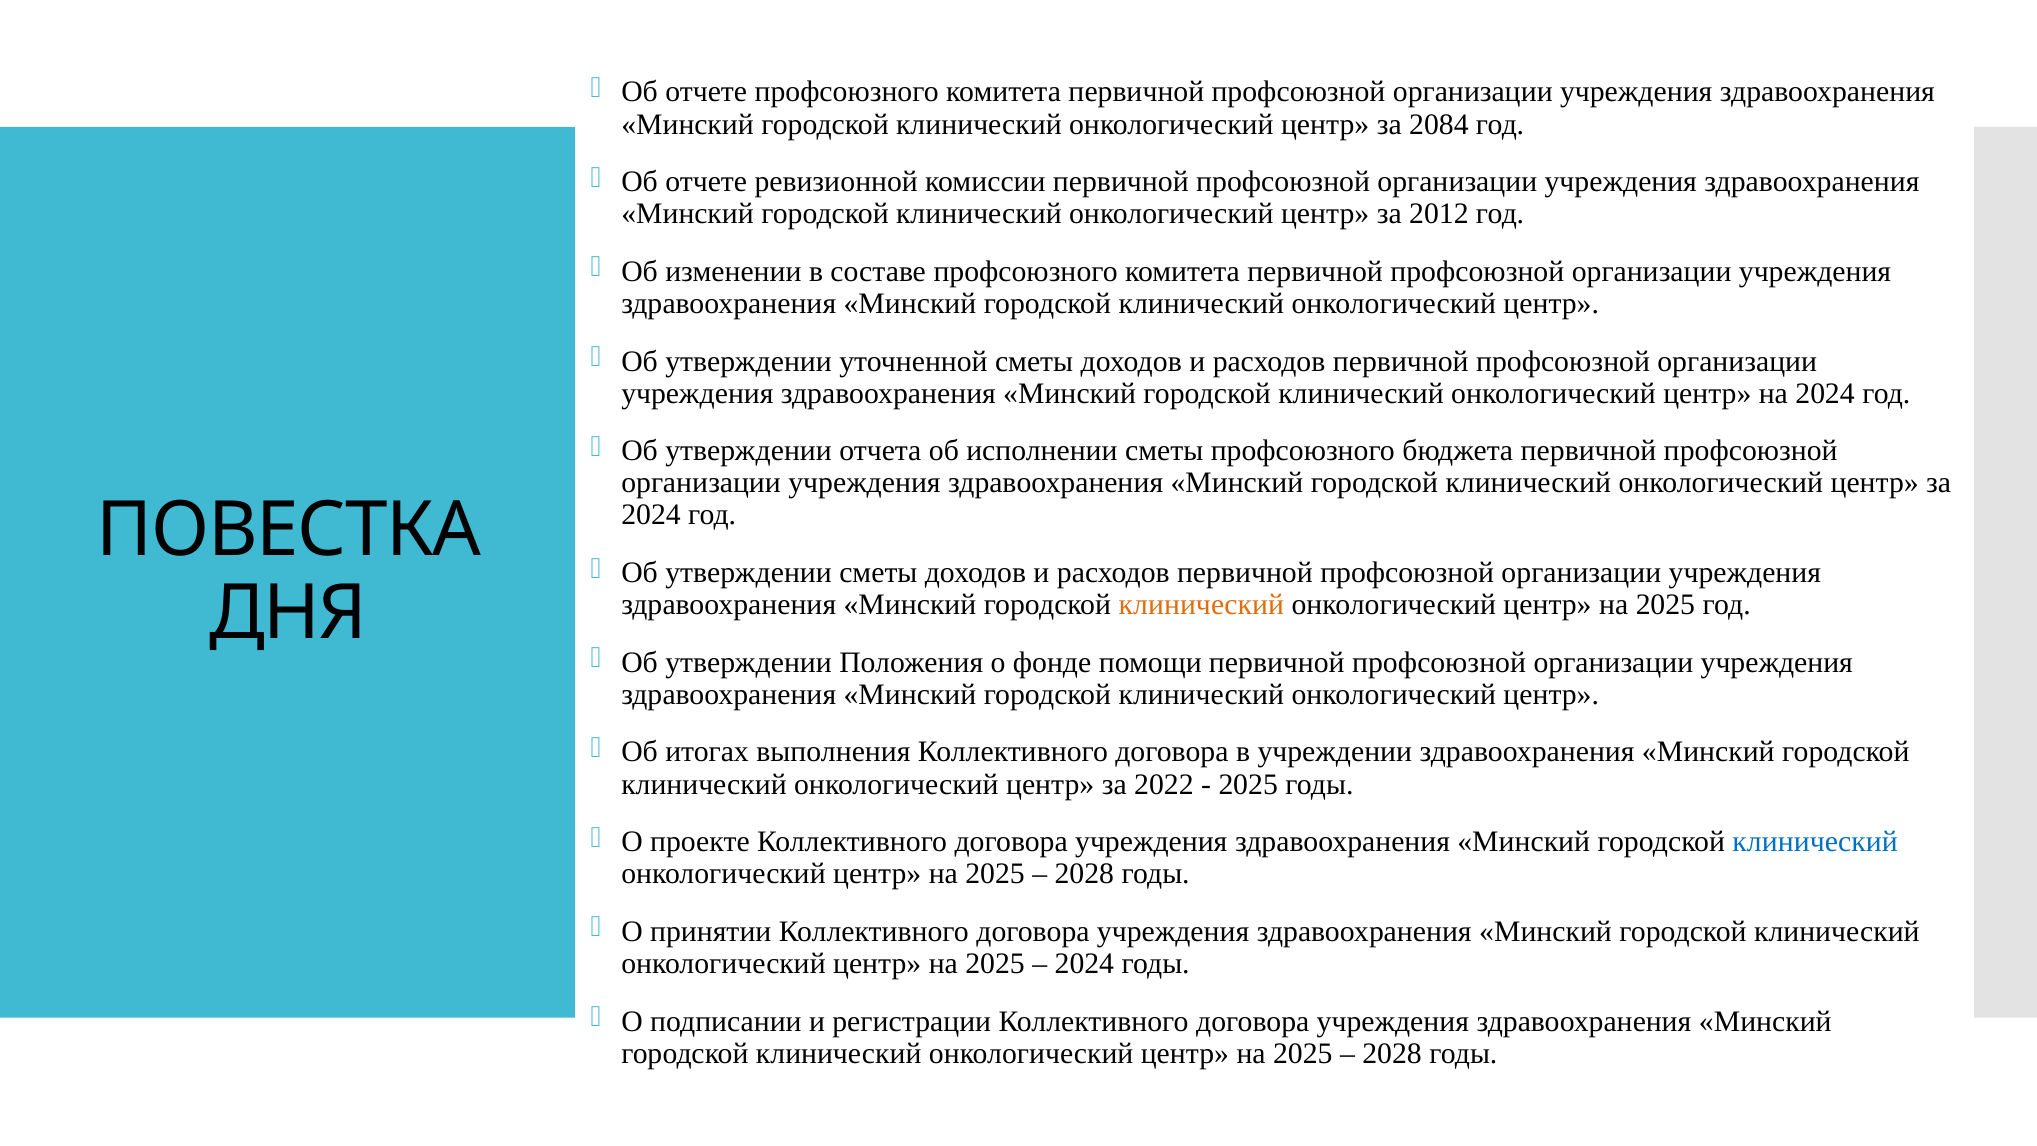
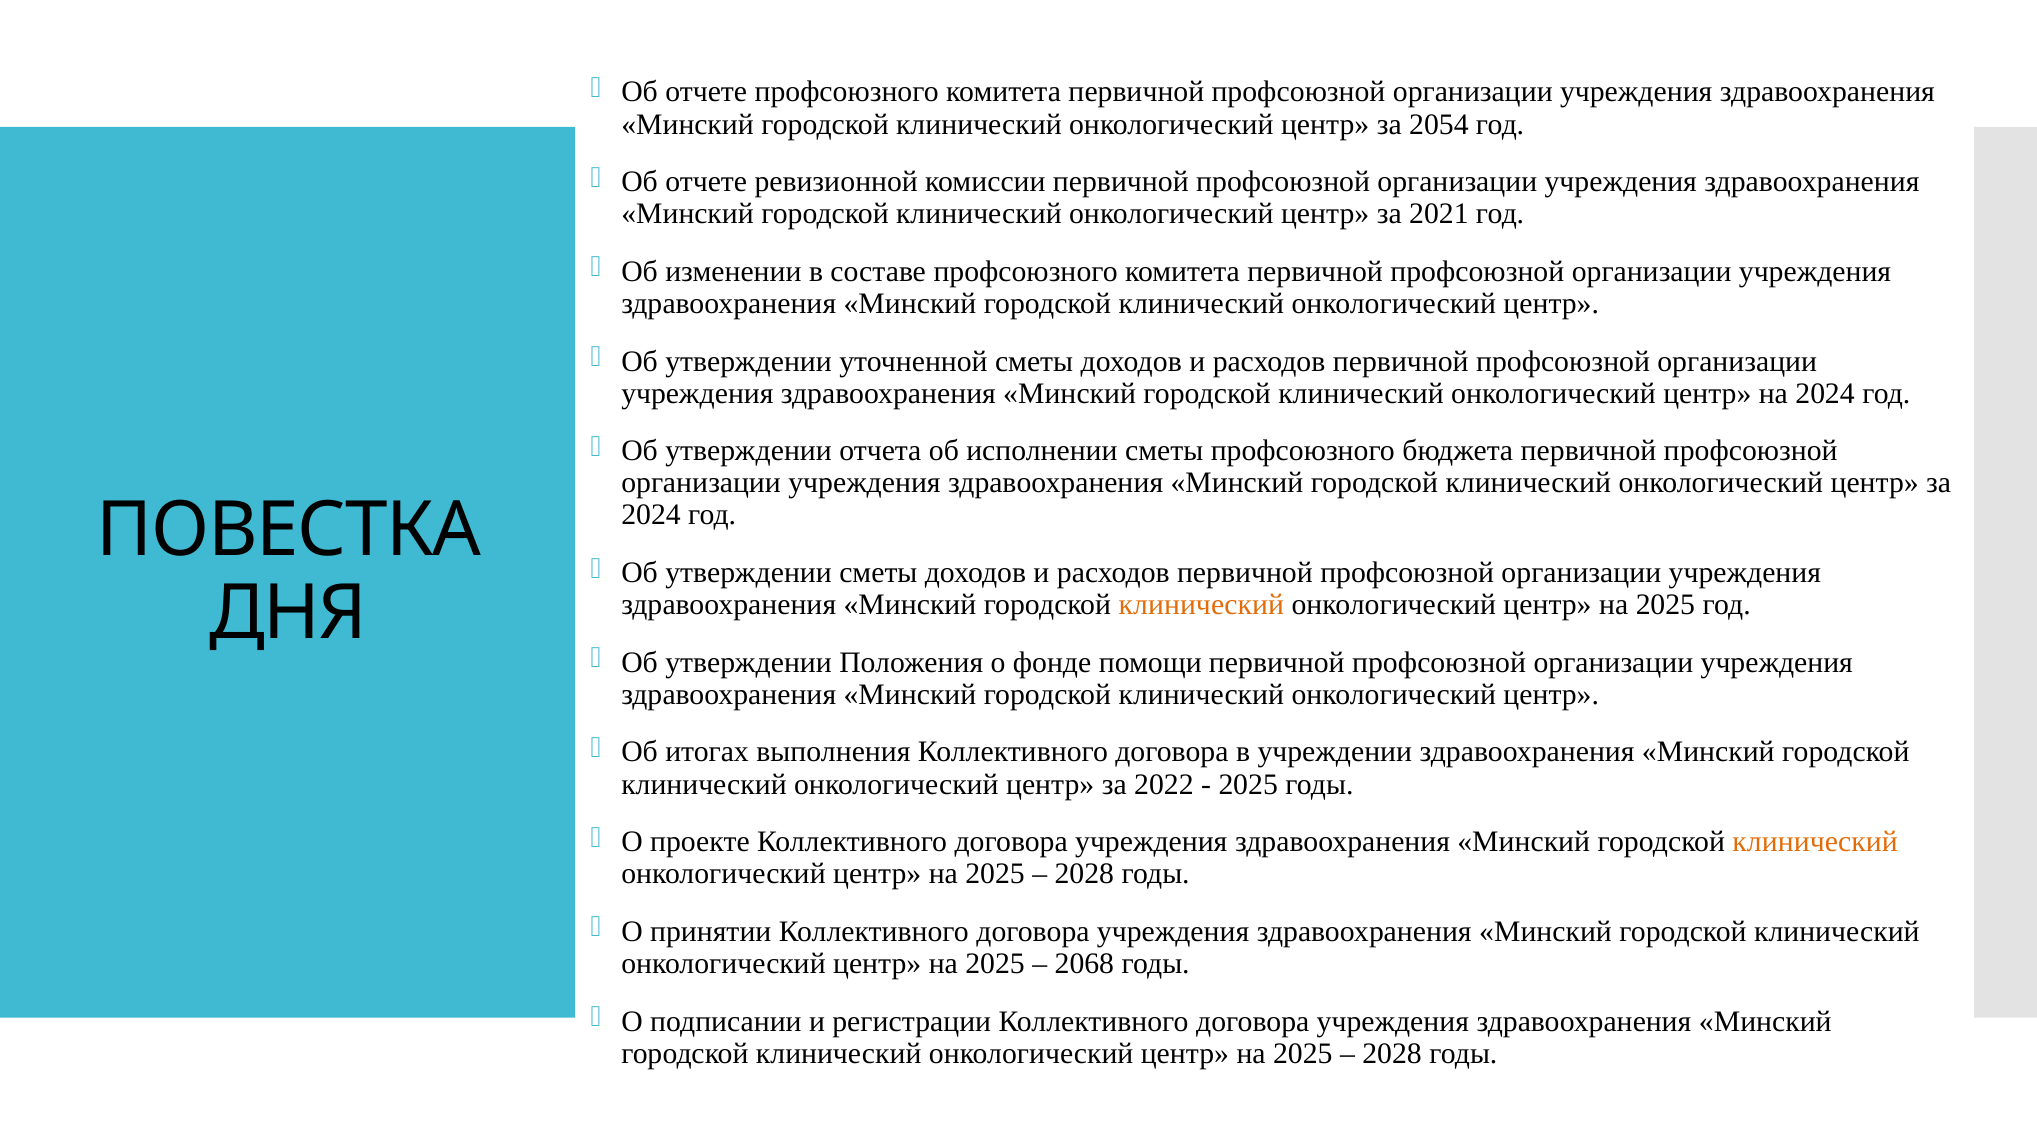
2084: 2084 -> 2054
2012: 2012 -> 2021
клинический at (1815, 842) colour: blue -> orange
2024 at (1084, 963): 2024 -> 2068
